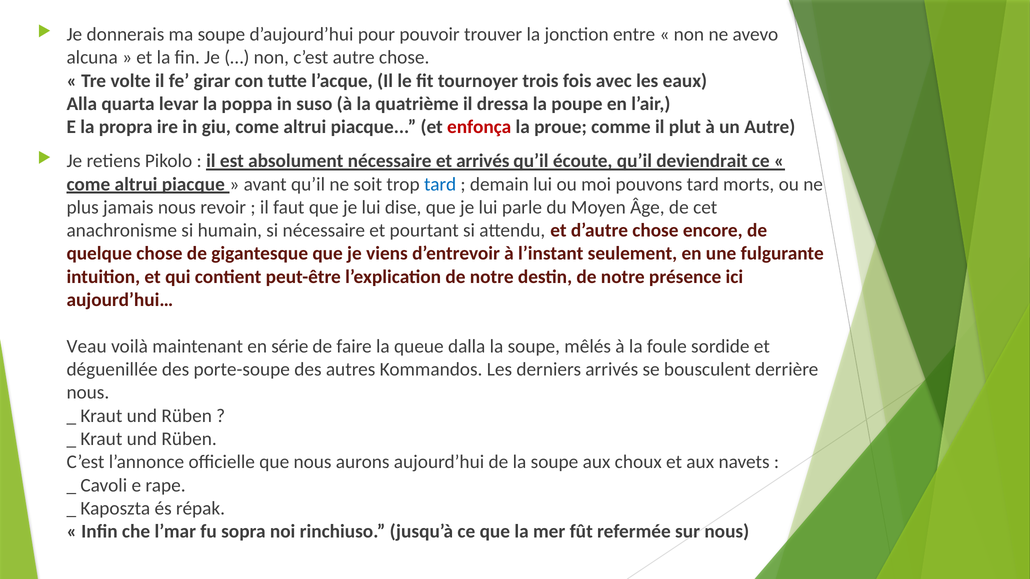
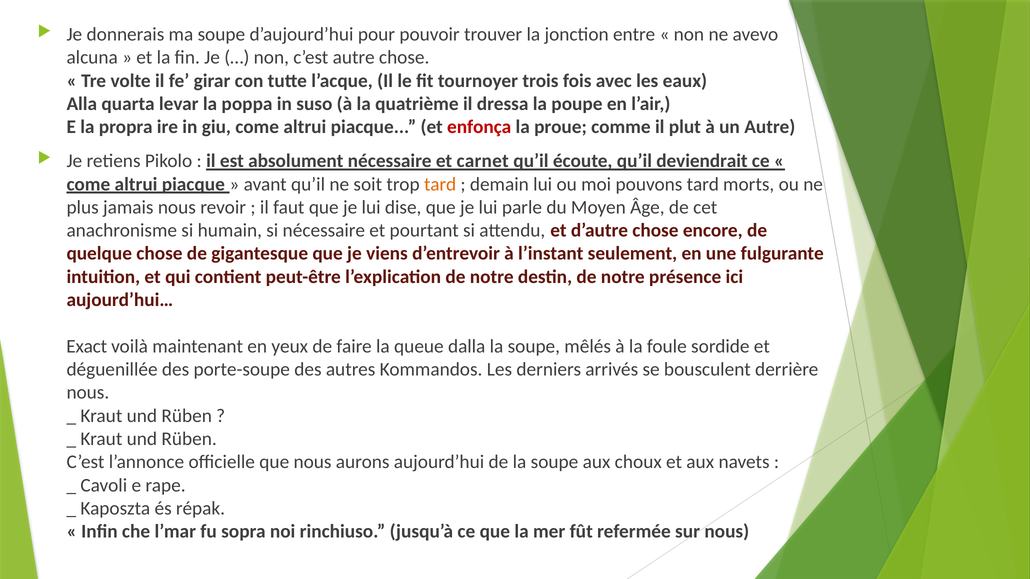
et arrivés: arrivés -> carnet
tard at (440, 184) colour: blue -> orange
Veau: Veau -> Exact
série: série -> yeux
